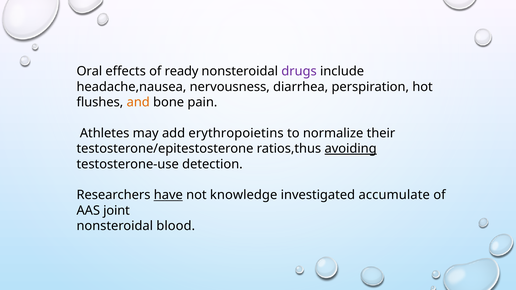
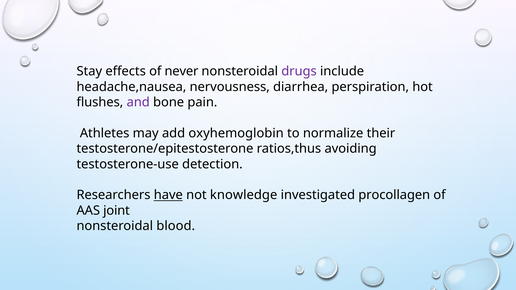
Oral: Oral -> Stay
ready: ready -> never
and colour: orange -> purple
erythropoietins: erythropoietins -> oxyhemoglobin
avoiding underline: present -> none
accumulate: accumulate -> procollagen
